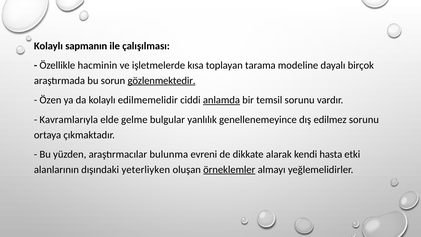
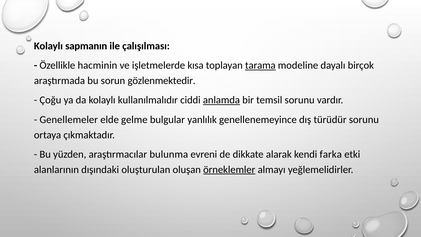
tarama underline: none -> present
gözlenmektedir underline: present -> none
Özen: Özen -> Çoğu
edilmemelidir: edilmemelidir -> kullanılmalıdır
Kavramlarıyla: Kavramlarıyla -> Genellemeler
edilmez: edilmez -> türüdür
hasta: hasta -> farka
yeterliyken: yeterliyken -> oluşturulan
